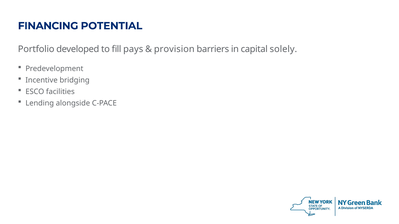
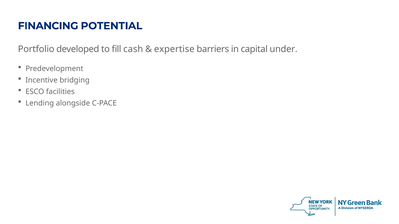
pays: pays -> cash
provision: provision -> expertise
solely: solely -> under
